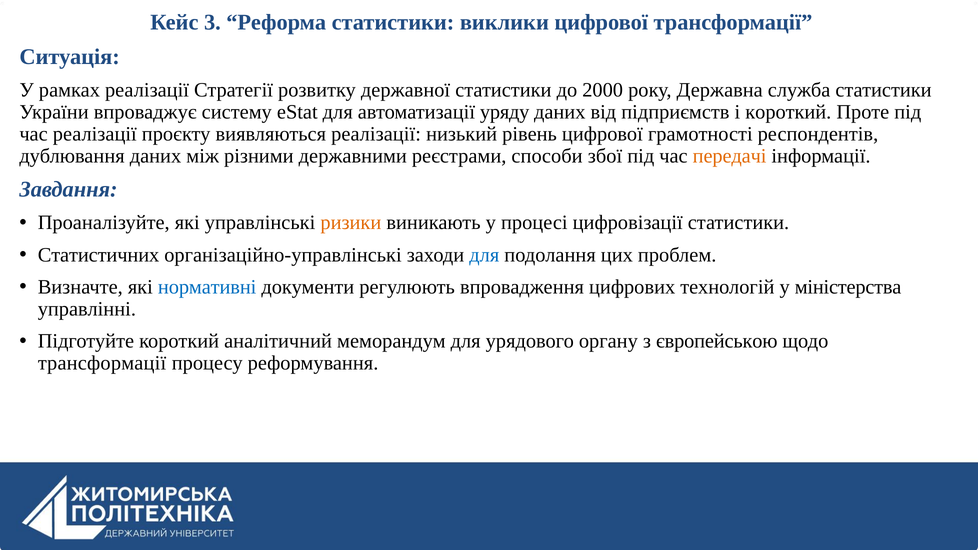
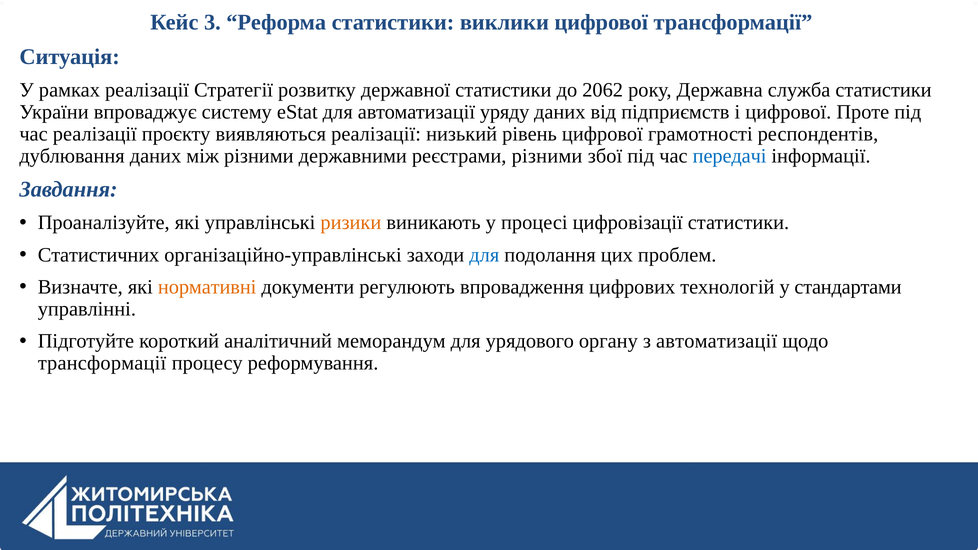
2000: 2000 -> 2062
і короткий: короткий -> цифрової
реєстрами способи: способи -> різними
передачі colour: orange -> blue
нормативні colour: blue -> orange
міністерства: міністерства -> стандартами
з європейською: європейською -> автоматизації
